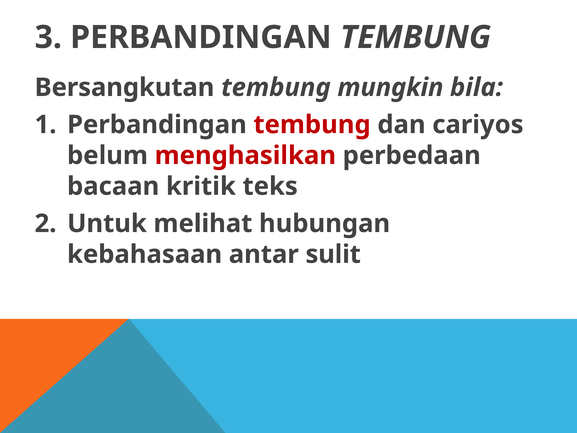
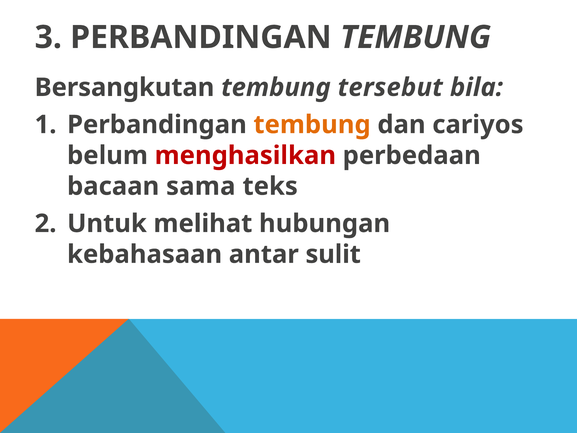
mungkin: mungkin -> tersebut
tembung at (312, 125) colour: red -> orange
kritik: kritik -> sama
